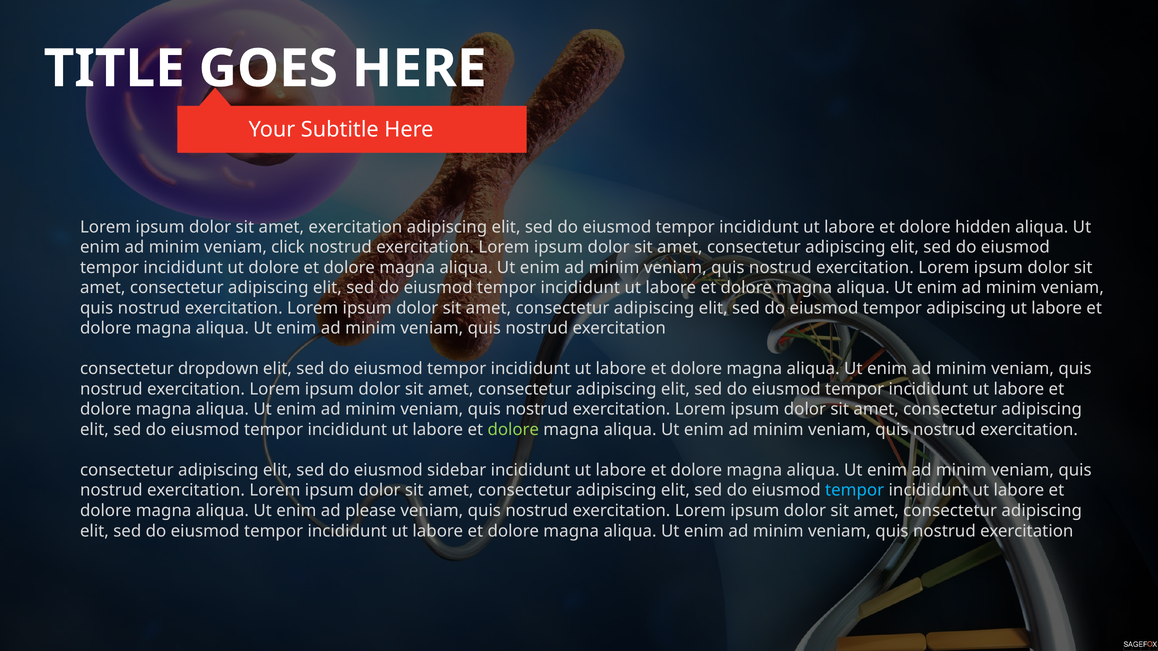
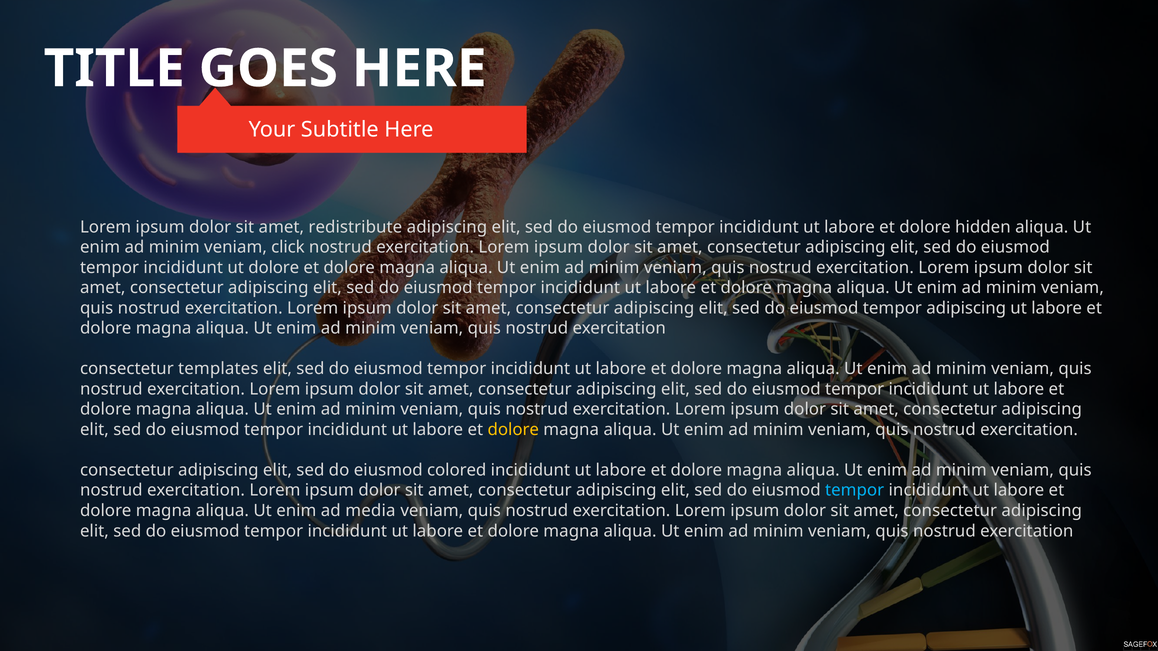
amet exercitation: exercitation -> redistribute
dropdown: dropdown -> templates
dolore at (513, 430) colour: light green -> yellow
sidebar: sidebar -> colored
please: please -> media
